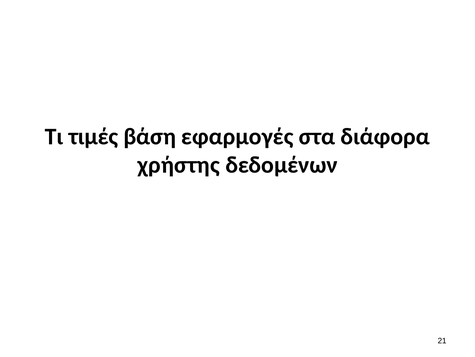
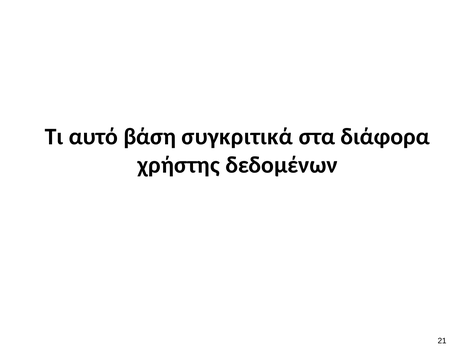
τιμές: τιμές -> αυτό
εφαρμογές: εφαρμογές -> συγκριτικά
